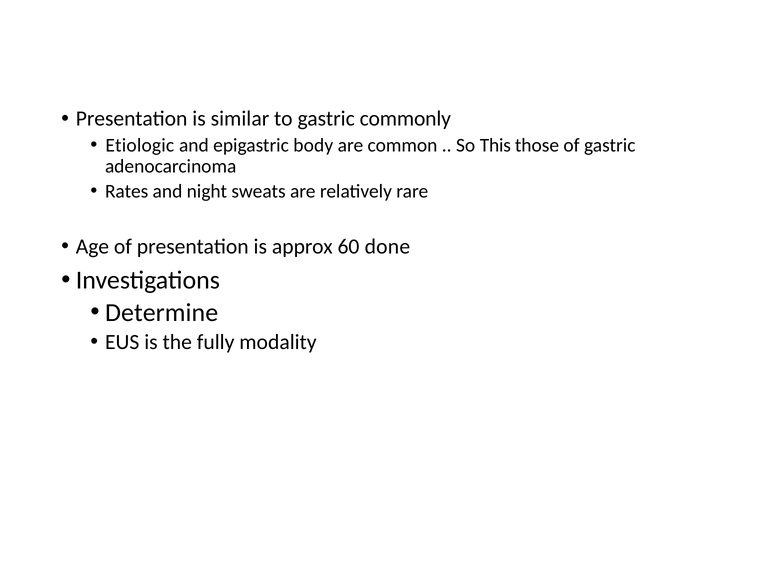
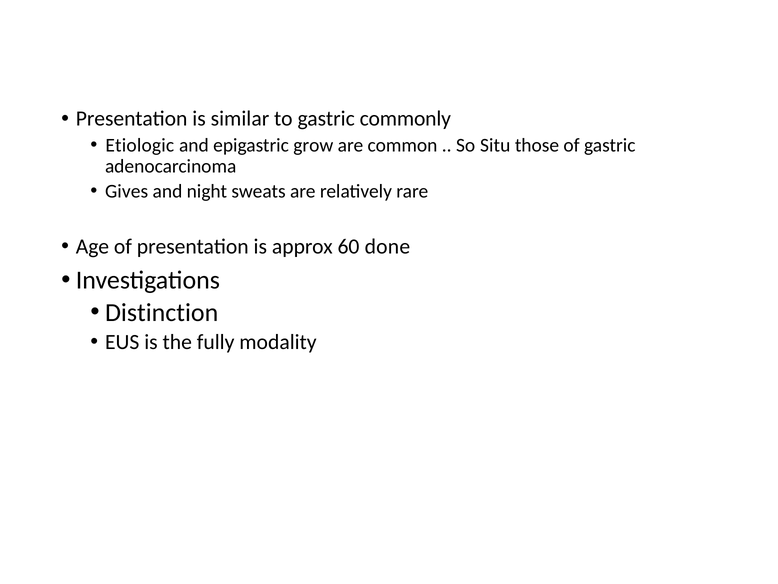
body: body -> grow
This: This -> Situ
Rates: Rates -> Gives
Determine: Determine -> Distinction
